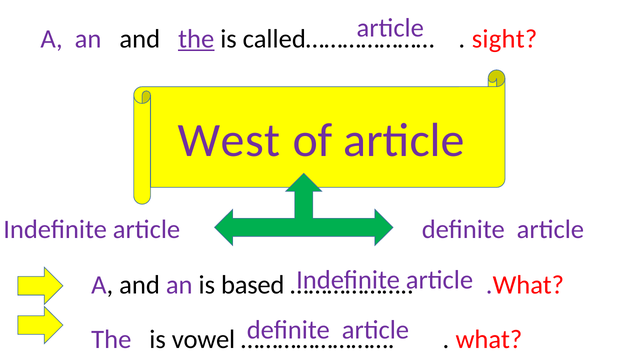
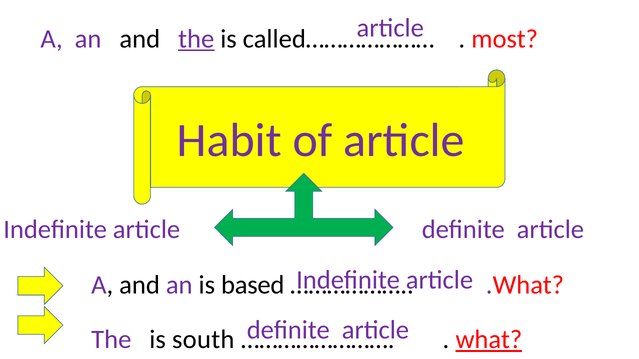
sight: sight -> most
West: West -> Habit
vowel: vowel -> south
what underline: none -> present
